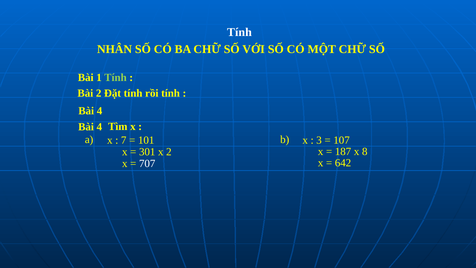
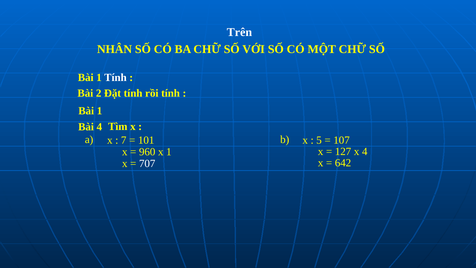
Tính at (239, 32): Tính -> Trên
Tính at (115, 77) colour: light green -> white
4 at (100, 111): 4 -> 1
3: 3 -> 5
187: 187 -> 127
x 8: 8 -> 4
301: 301 -> 960
x 2: 2 -> 1
